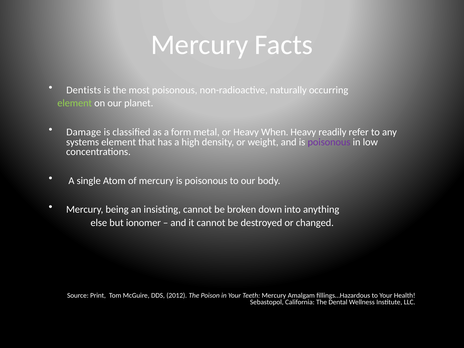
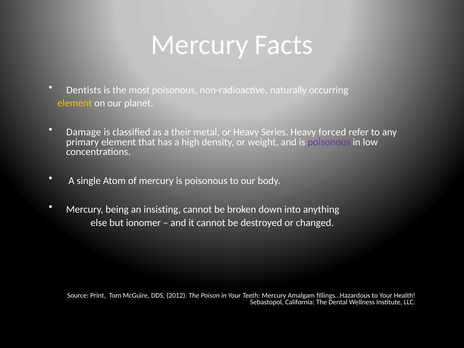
element at (75, 103) colour: light green -> yellow
form: form -> their
When: When -> Series
readily: readily -> forced
systems: systems -> primary
